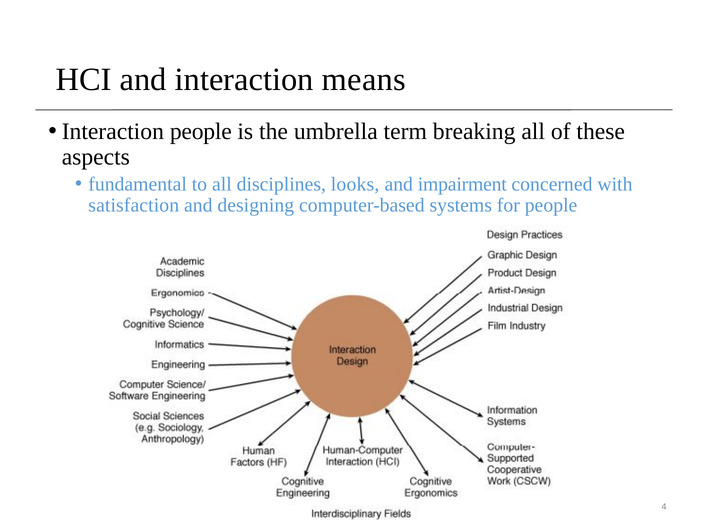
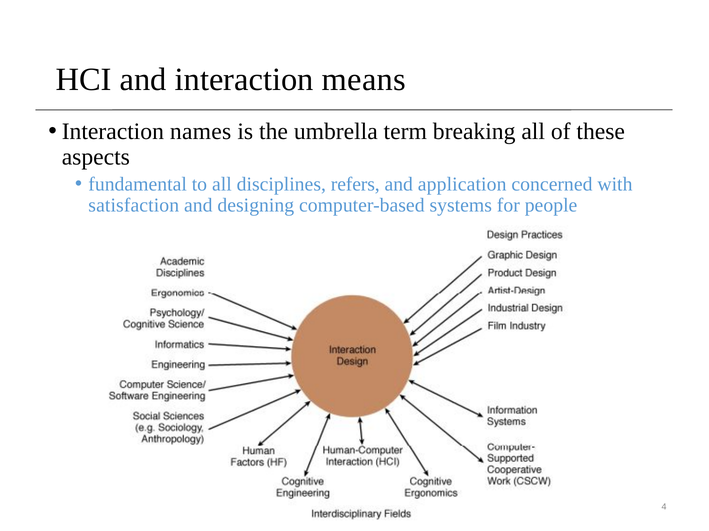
Interaction people: people -> names
looks: looks -> refers
impairment: impairment -> application
